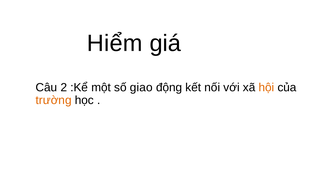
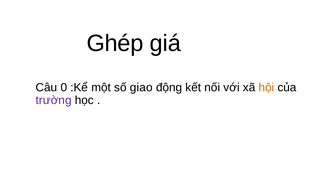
Hiểm: Hiểm -> Ghép
2: 2 -> 0
trường colour: orange -> purple
